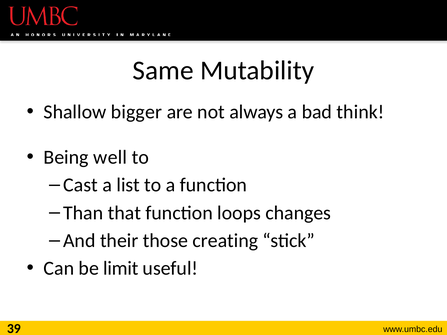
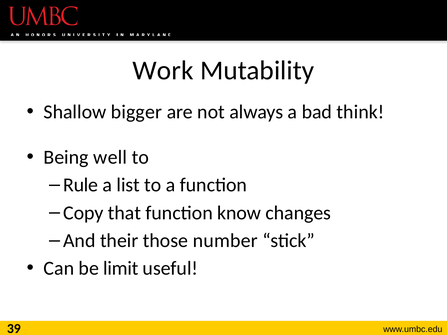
Same: Same -> Work
Cast: Cast -> Rule
Than: Than -> Copy
loops: loops -> know
creating: creating -> number
